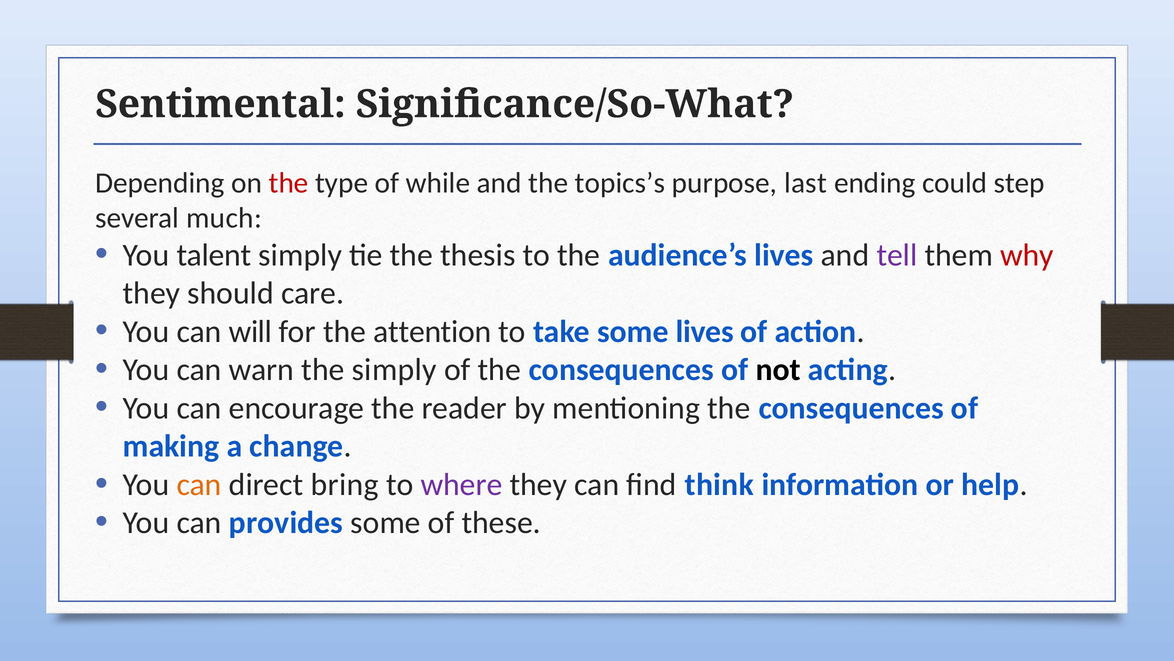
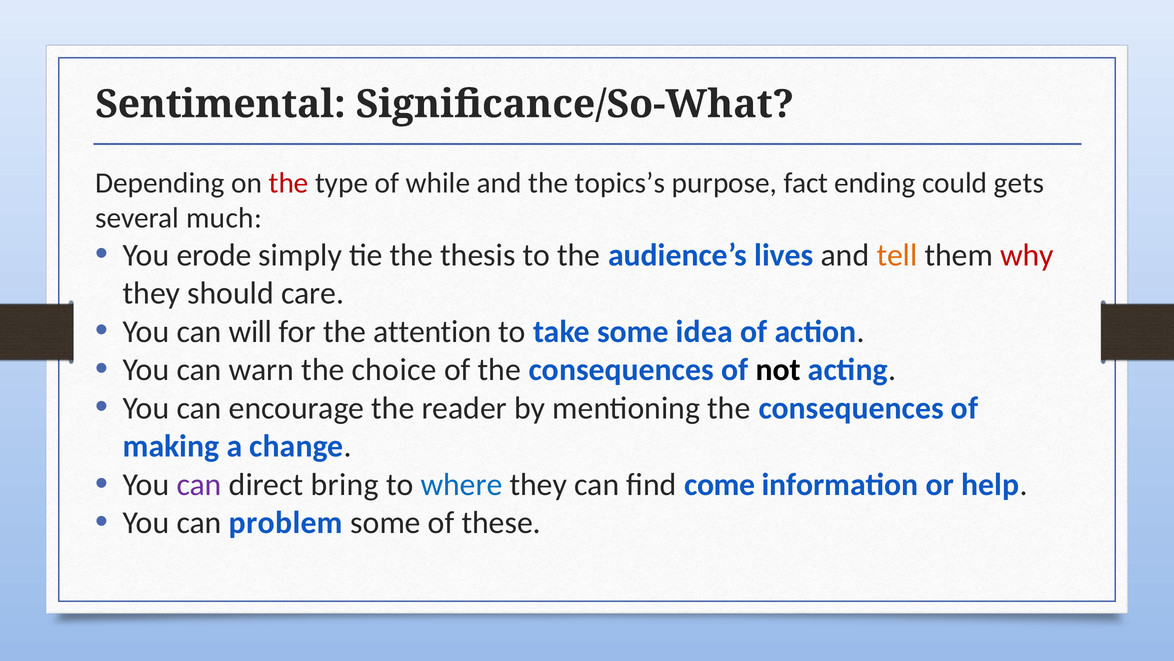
last: last -> fact
step: step -> gets
talent: talent -> erode
tell colour: purple -> orange
some lives: lives -> idea
the simply: simply -> choice
can at (199, 484) colour: orange -> purple
where colour: purple -> blue
think: think -> come
provides: provides -> problem
